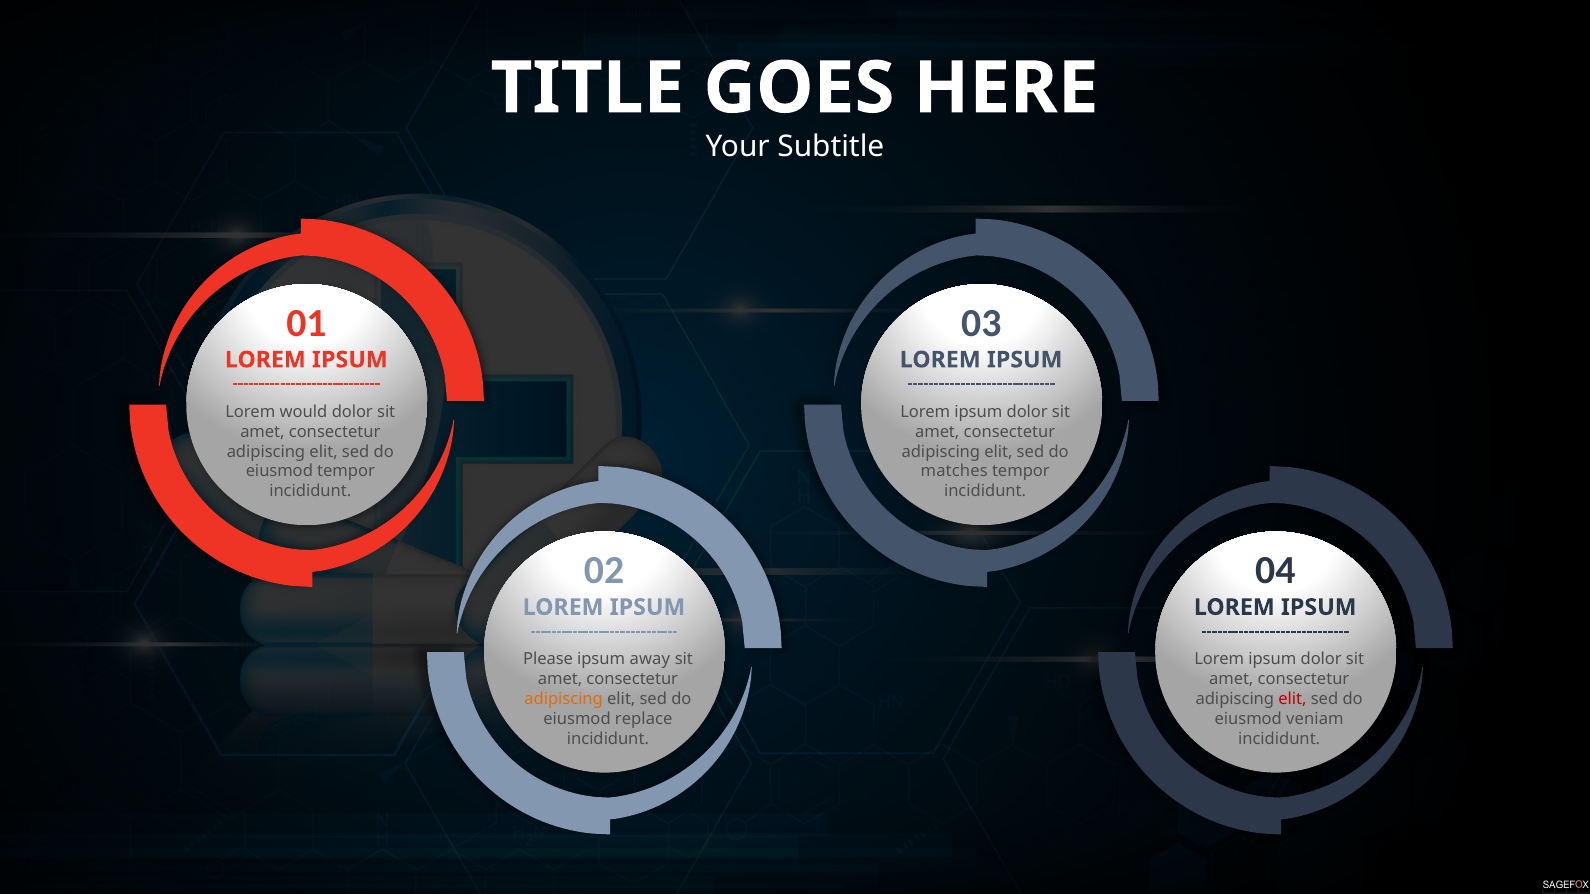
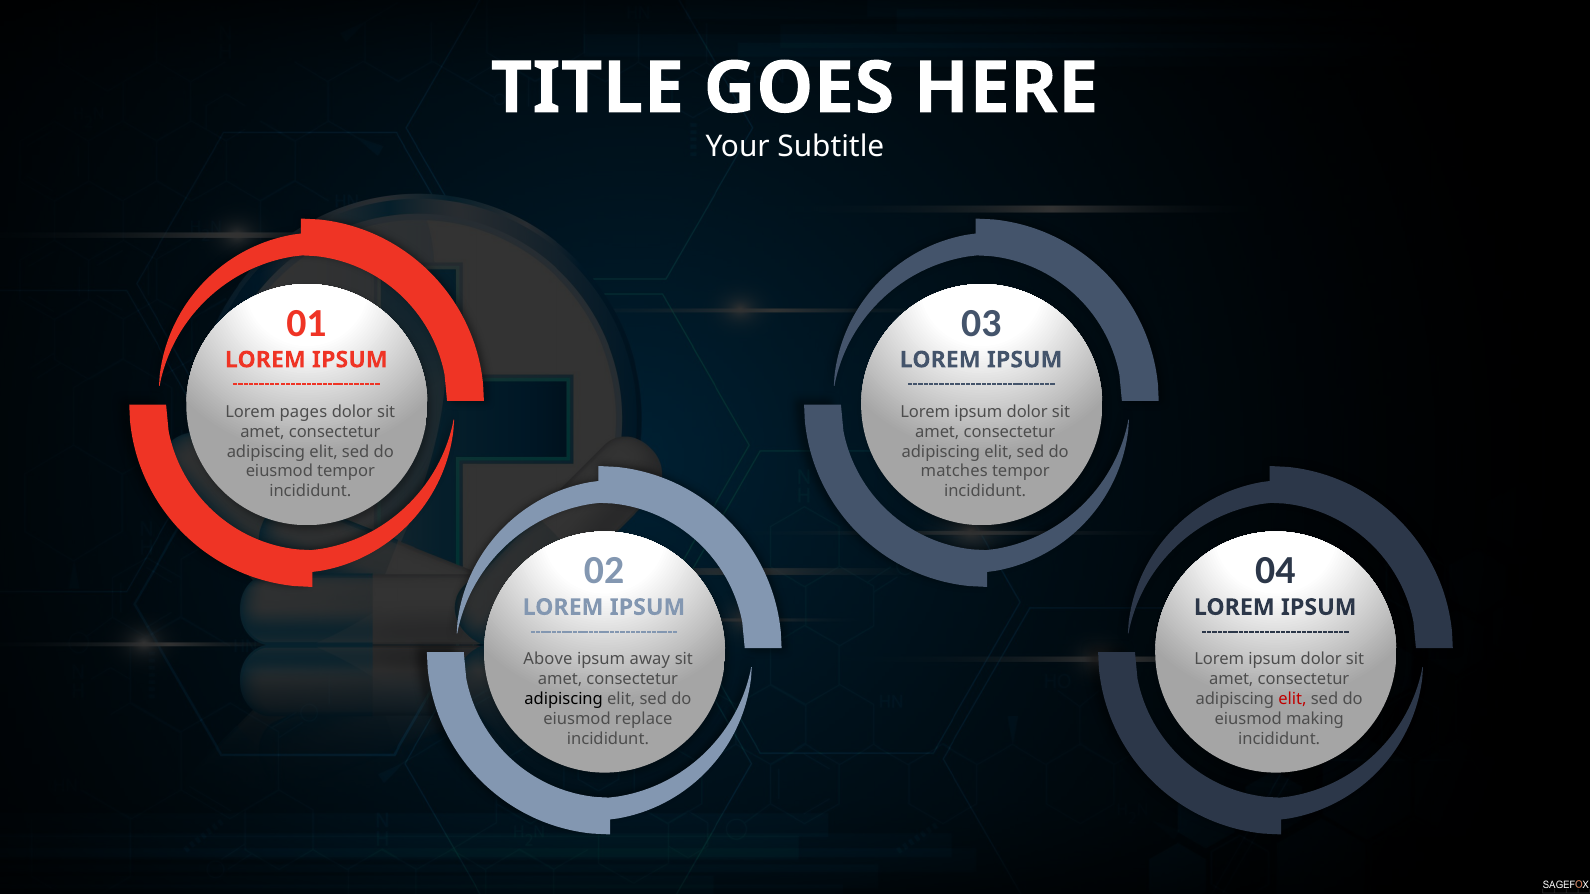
would: would -> pages
Please: Please -> Above
adipiscing at (564, 699) colour: orange -> black
veniam: veniam -> making
